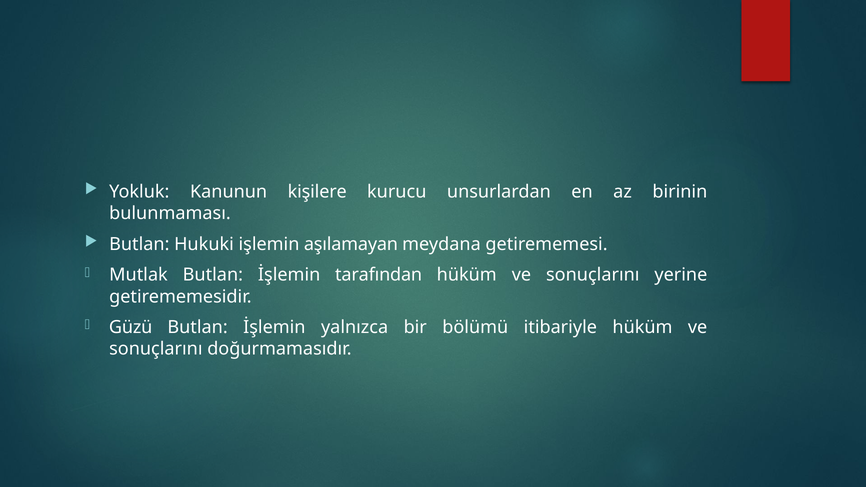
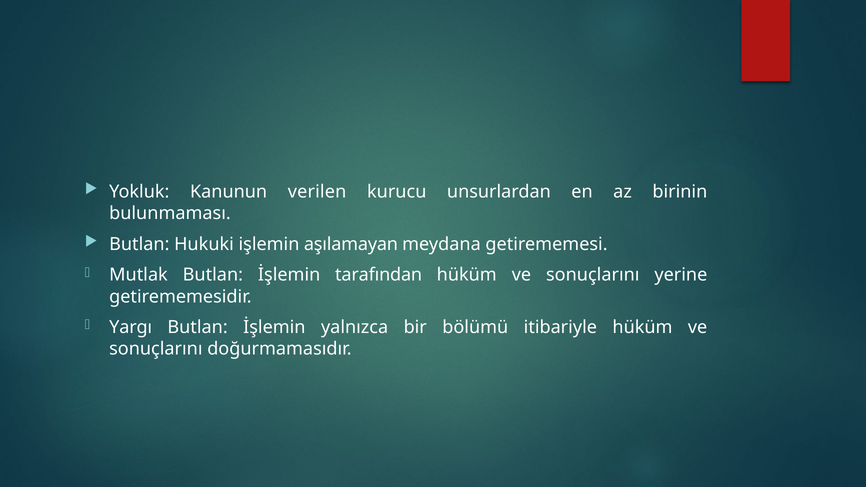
kişilere: kişilere -> verilen
Güzü: Güzü -> Yargı
